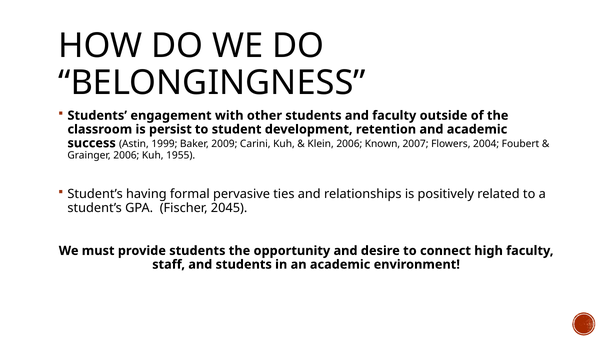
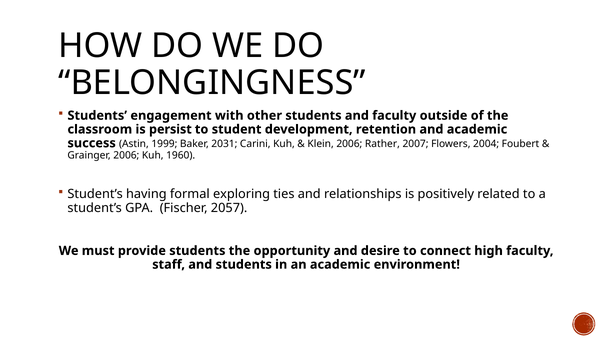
2009: 2009 -> 2031
Known: Known -> Rather
1955: 1955 -> 1960
pervasive: pervasive -> exploring
2045: 2045 -> 2057
